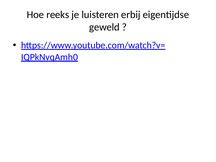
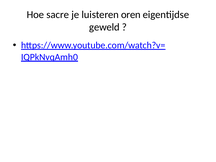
reeks: reeks -> sacre
erbij: erbij -> oren
